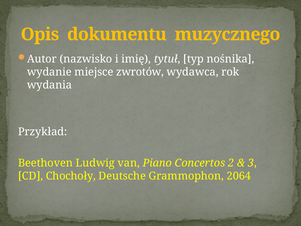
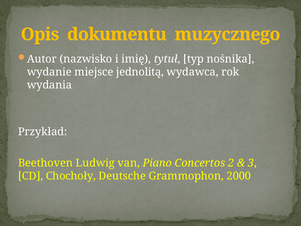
zwrotów: zwrotów -> jednolitą
2064: 2064 -> 2000
